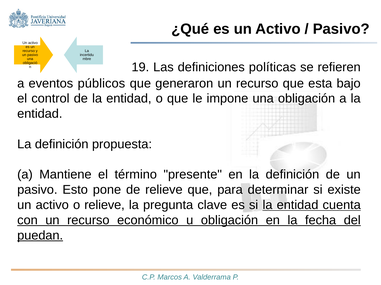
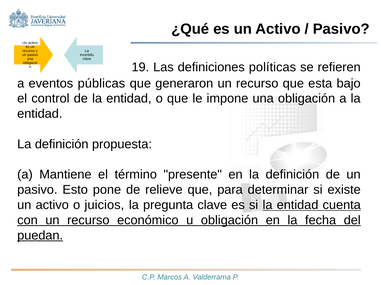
públicos: públicos -> públicas
o relieve: relieve -> juicios
